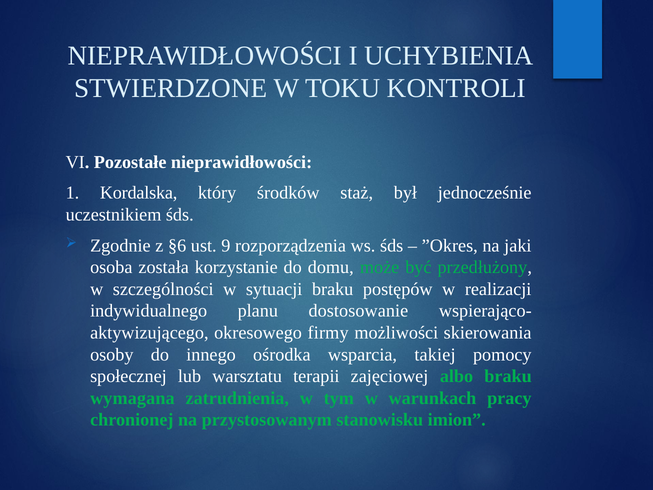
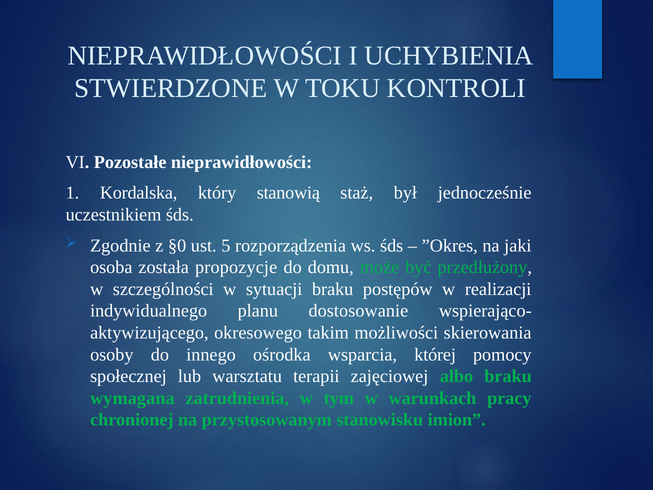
środków: środków -> stanowią
§6: §6 -> §0
9: 9 -> 5
korzystanie: korzystanie -> propozycje
firmy: firmy -> takim
takiej: takiej -> której
